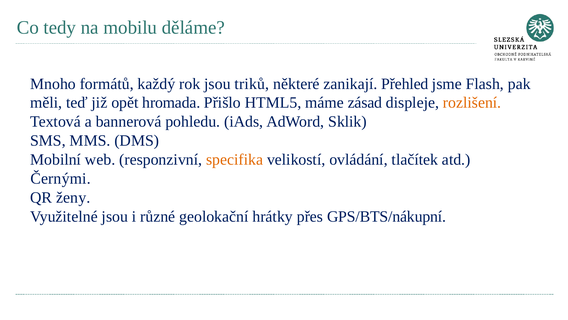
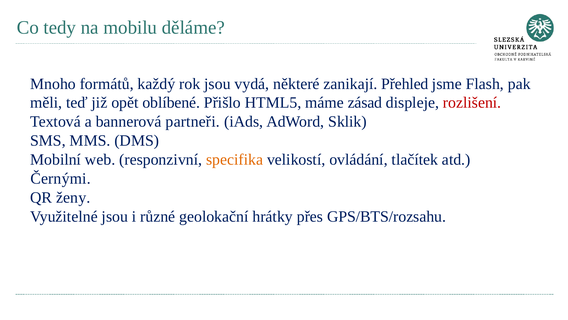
triků: triků -> vydá
hromada: hromada -> oblíbené
rozlišení colour: orange -> red
pohledu: pohledu -> partneři
GPS/BTS/nákupní: GPS/BTS/nákupní -> GPS/BTS/rozsahu
